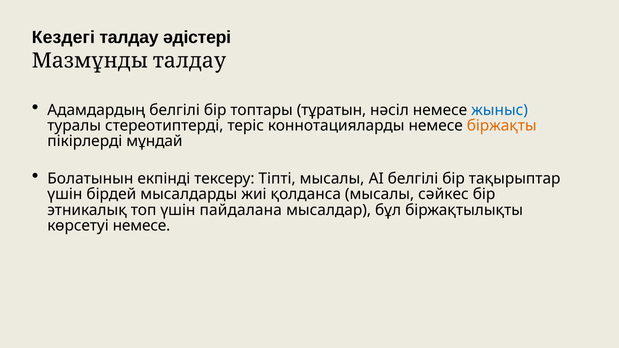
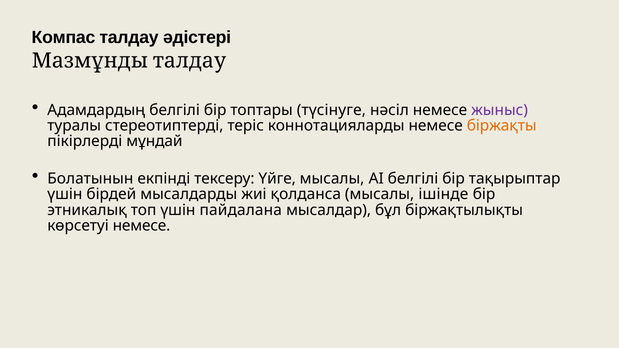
Кездегі: Кездегі -> Компас
тұратын: тұратын -> түсінуге
жыныс colour: blue -> purple
Тіпті: Тіпті -> Үйге
сәйкес: сәйкес -> ішінде
